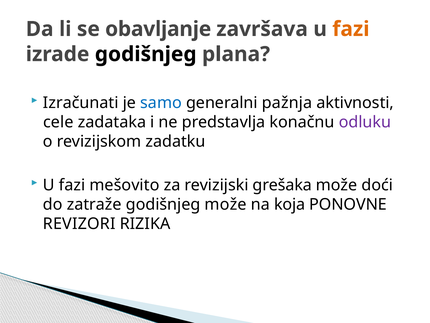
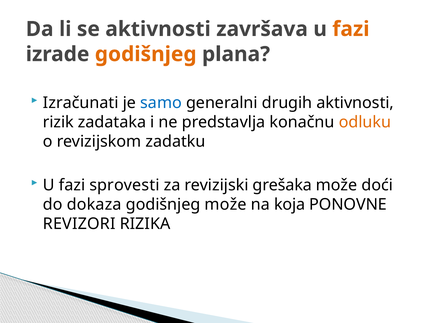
se obavljanje: obavljanje -> aktivnosti
godišnjeg at (146, 54) colour: black -> orange
pažnja: pažnja -> drugih
cele: cele -> rizik
odluku colour: purple -> orange
mešovito: mešovito -> sprovesti
zatraže: zatraže -> dokaza
